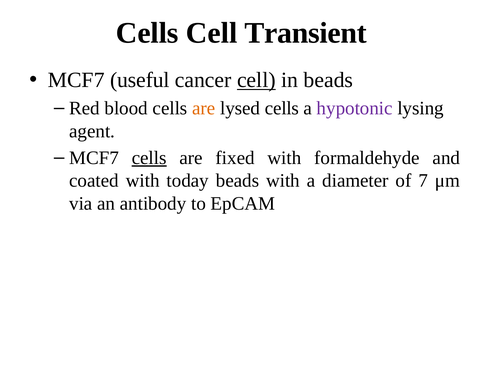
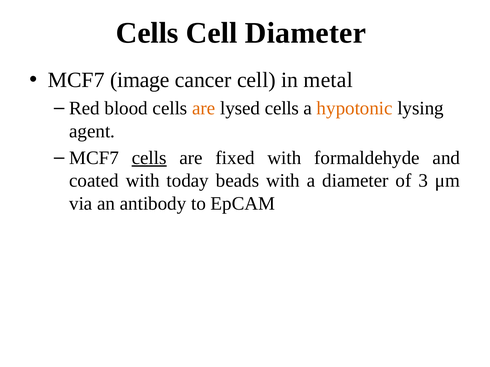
Cell Transient: Transient -> Diameter
useful: useful -> image
cell at (256, 80) underline: present -> none
in beads: beads -> metal
hypotonic colour: purple -> orange
7: 7 -> 3
